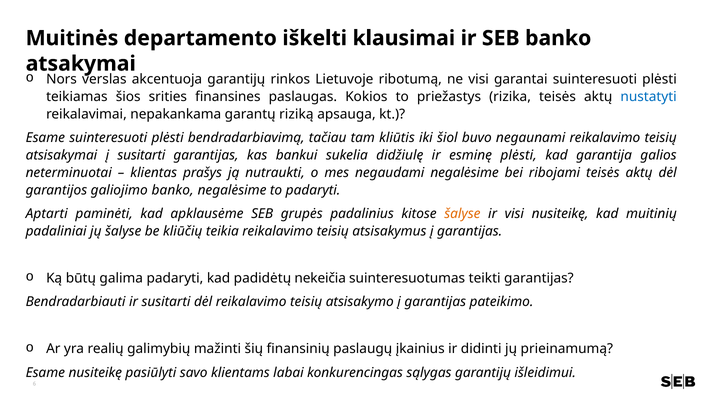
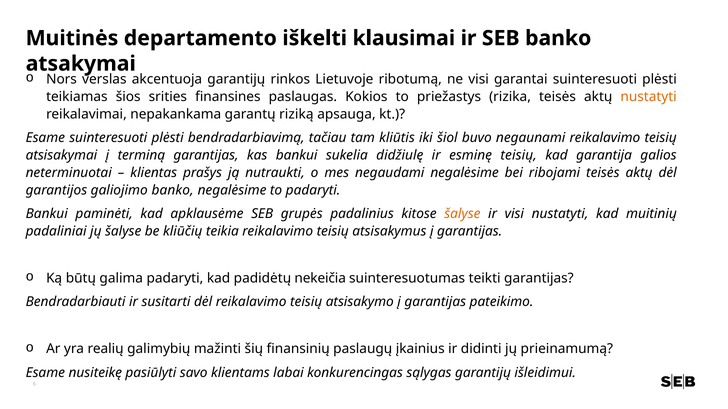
nustatyti at (649, 97) colour: blue -> orange
į susitarti: susitarti -> terminą
esminę plėsti: plėsti -> teisių
Aptarti at (47, 214): Aptarti -> Bankui
visi nusiteikę: nusiteikę -> nustatyti
